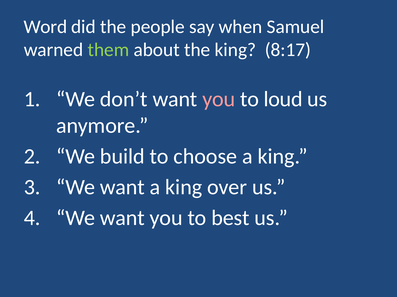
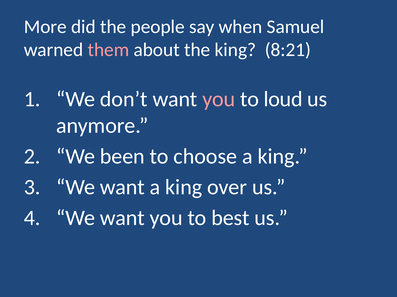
Word: Word -> More
them colour: light green -> pink
8:17: 8:17 -> 8:21
build: build -> been
